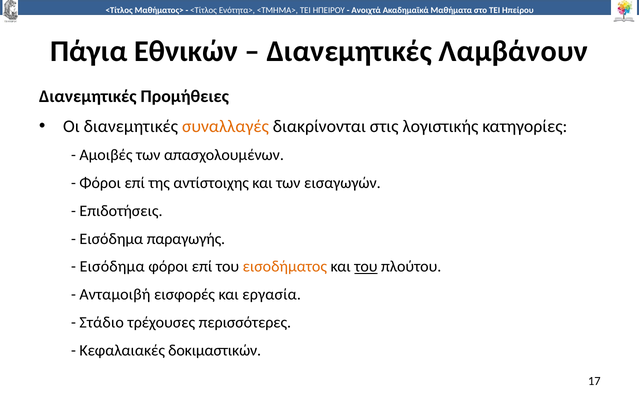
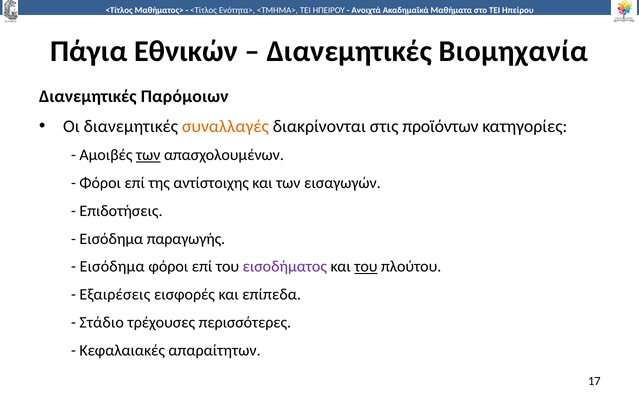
Λαμβάνουν: Λαμβάνουν -> Βιομηχανία
Προμήθειες: Προμήθειες -> Παρόμοιων
λογιστικής: λογιστικής -> προϊόντων
των at (148, 155) underline: none -> present
εισοδήματος colour: orange -> purple
Ανταμοιβή: Ανταμοιβή -> Εξαιρέσεις
εργασία: εργασία -> επίπεδα
δοκιμαστικών: δοκιμαστικών -> απαραίτητων
